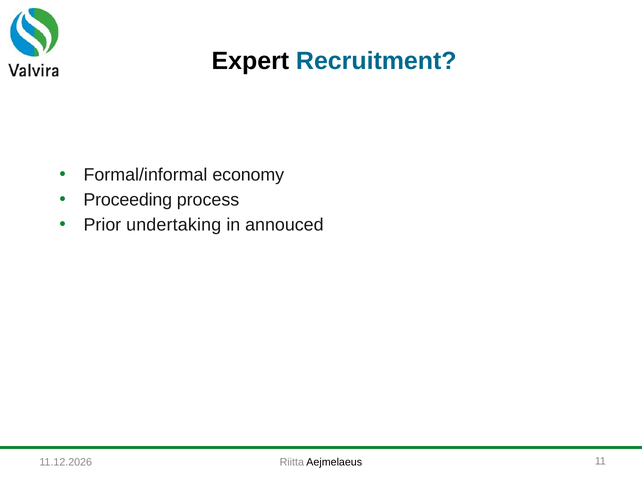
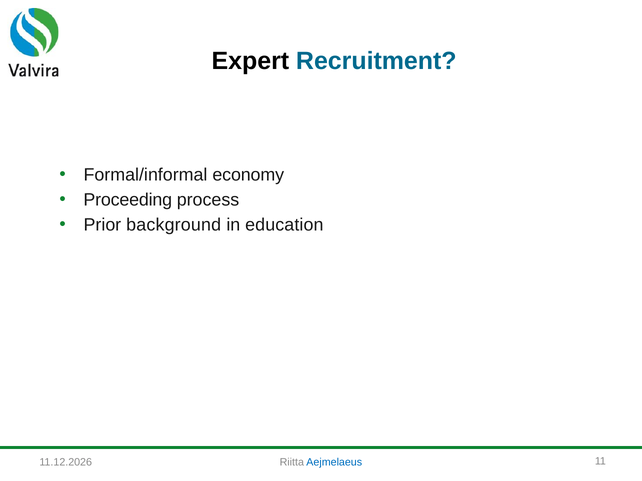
undertaking: undertaking -> background
annouced: annouced -> education
Aejmelaeus colour: black -> blue
